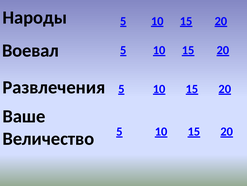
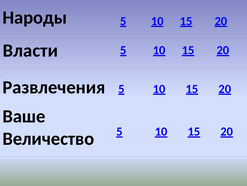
Воевал: Воевал -> Власти
